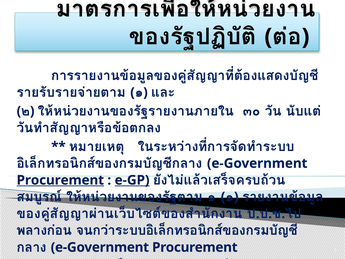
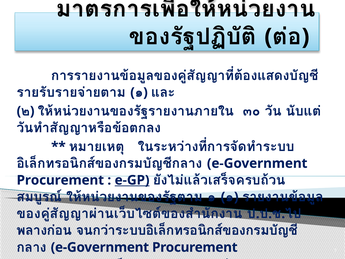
Procurement at (60, 180) underline: present -> none
